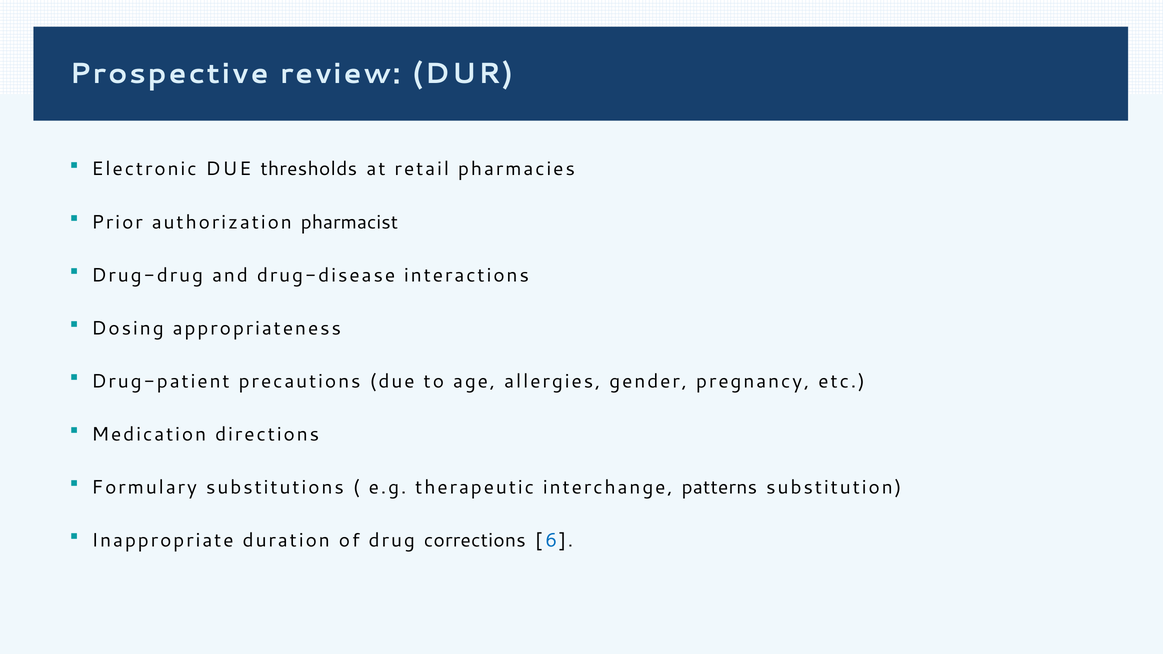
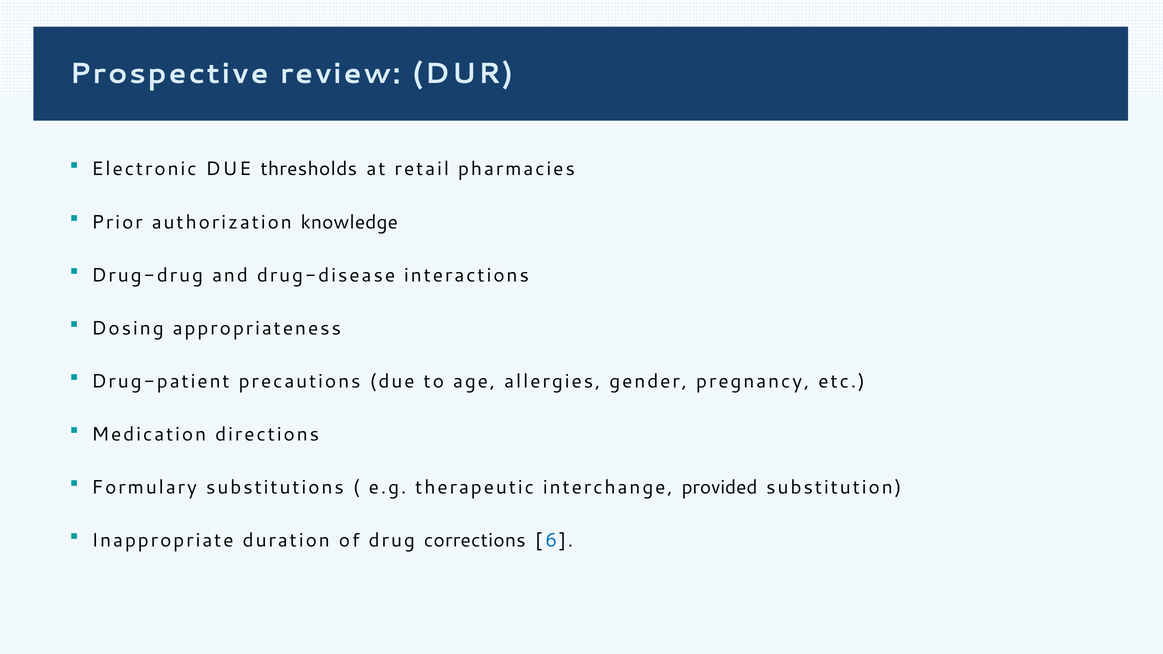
pharmacist: pharmacist -> knowledge
patterns: patterns -> provided
